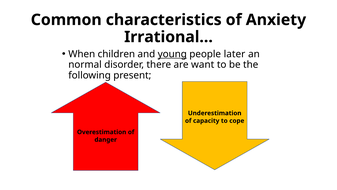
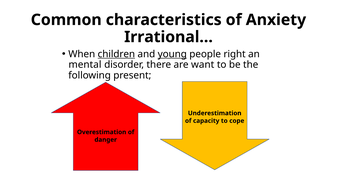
children underline: none -> present
later: later -> right
normal: normal -> mental
